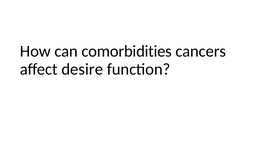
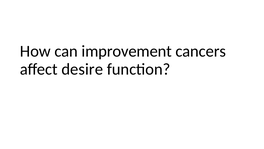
comorbidities: comorbidities -> improvement
